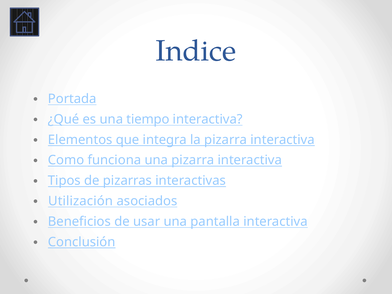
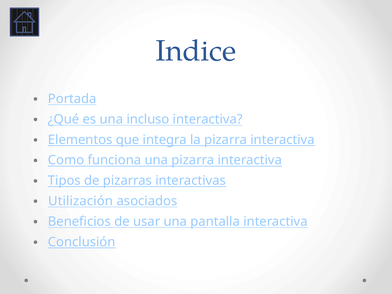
tiempo: tiempo -> incluso
